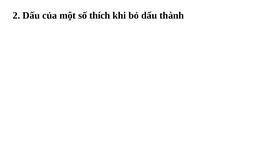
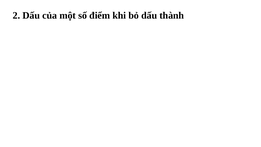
thích: thích -> điểm
